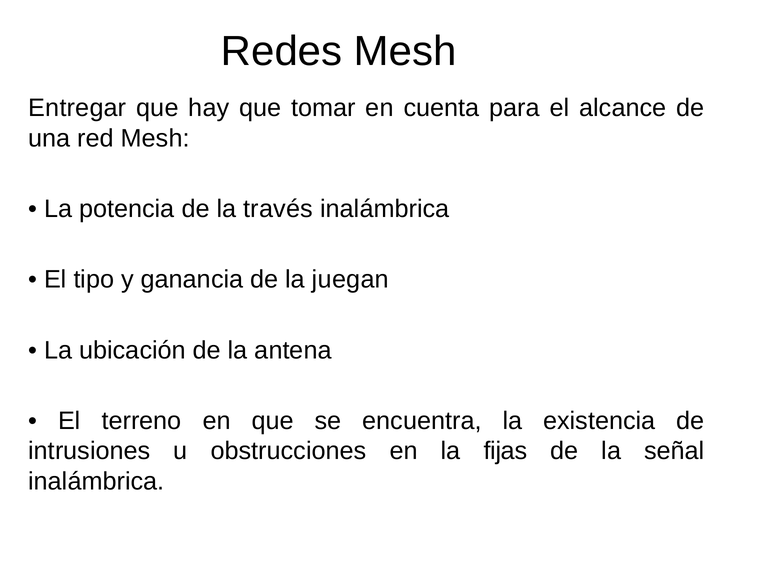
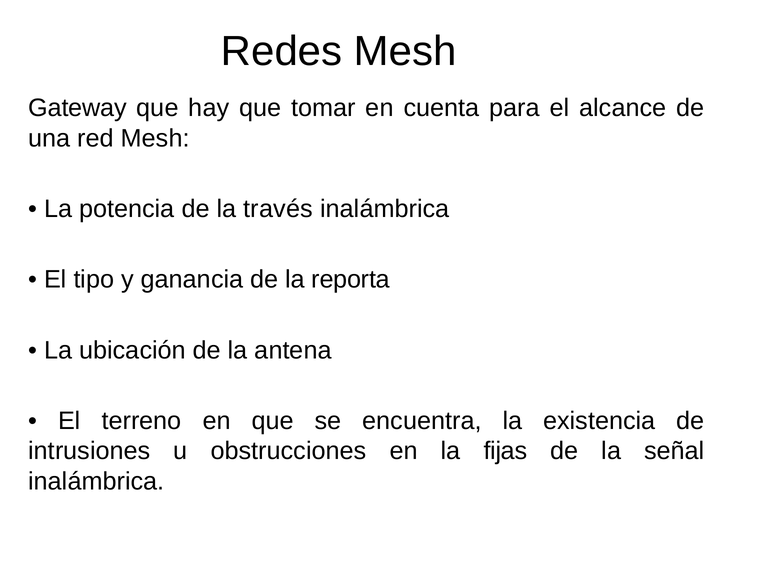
Entregar: Entregar -> Gateway
juegan: juegan -> reporta
